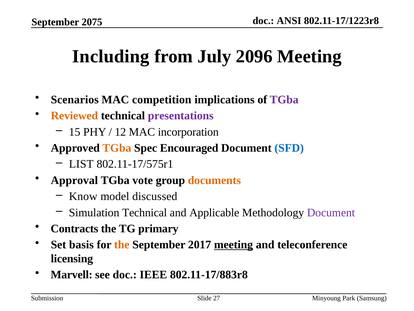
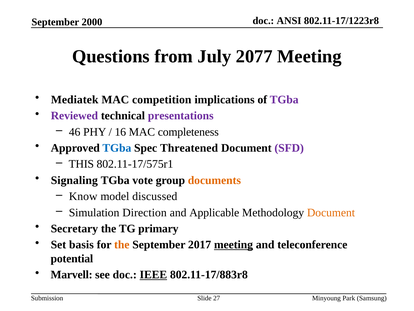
2075: 2075 -> 2000
Including: Including -> Questions
2096: 2096 -> 2077
Scenarios: Scenarios -> Mediatek
Reviewed colour: orange -> purple
15: 15 -> 46
12: 12 -> 16
incorporation: incorporation -> completeness
TGba at (117, 148) colour: orange -> blue
Encouraged: Encouraged -> Threatened
SFD colour: blue -> purple
LIST: LIST -> THIS
Approval: Approval -> Signaling
Simulation Technical: Technical -> Direction
Document at (331, 212) colour: purple -> orange
Contracts: Contracts -> Secretary
licensing: licensing -> potential
IEEE underline: none -> present
